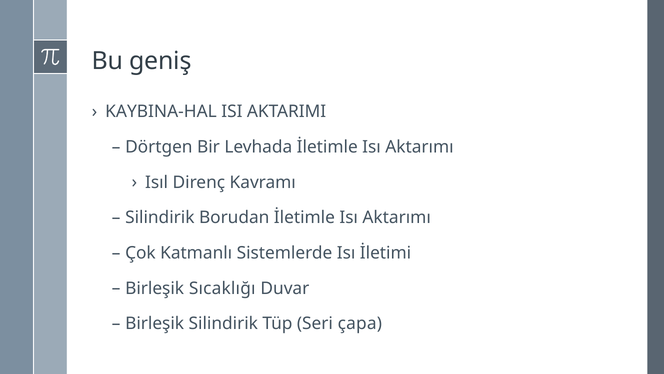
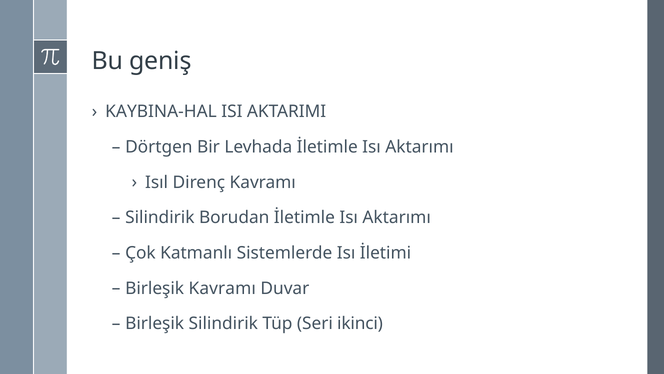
Birleşik Sıcaklığı: Sıcaklığı -> Kavramı
çapa: çapa -> ikinci
